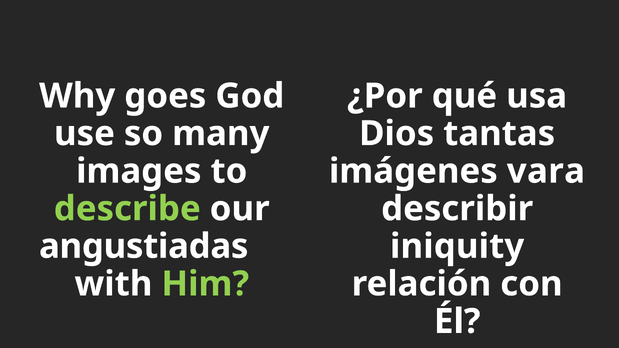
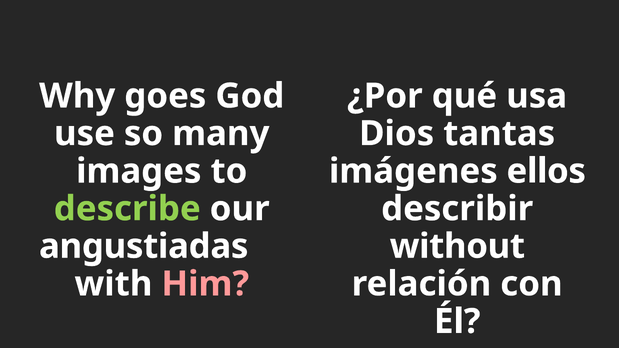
vara: vara -> ellos
iniquity: iniquity -> without
Him colour: light green -> pink
